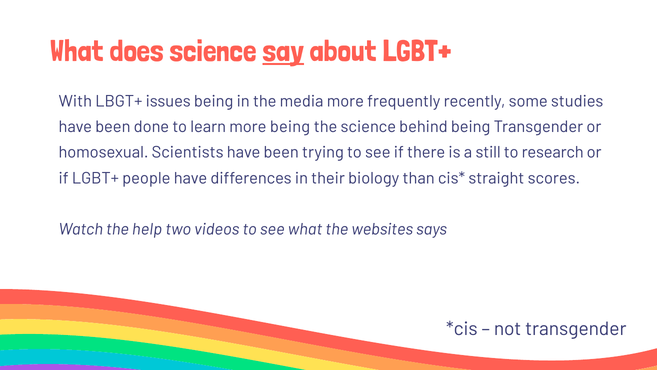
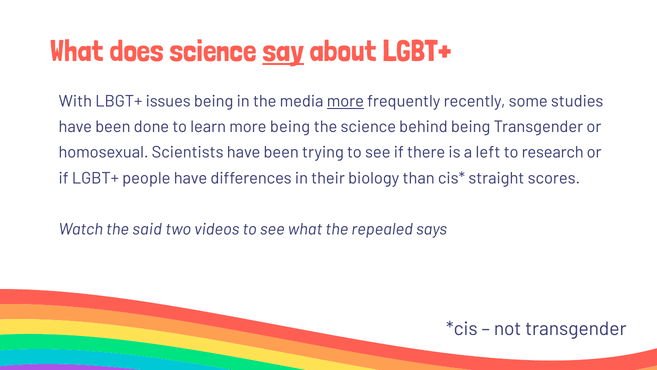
more at (345, 101) underline: none -> present
still: still -> left
help: help -> said
websites: websites -> repealed
